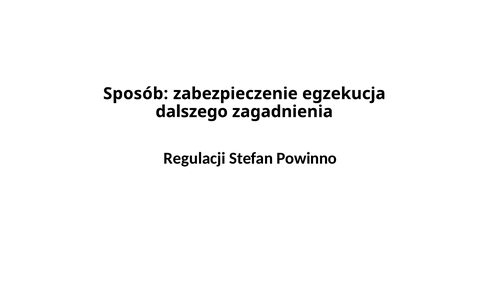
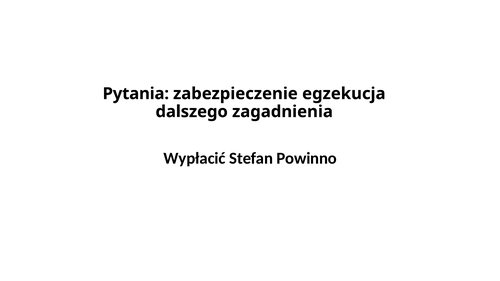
Sposób: Sposób -> Pytania
Regulacji: Regulacji -> Wypłacić
